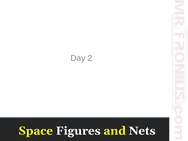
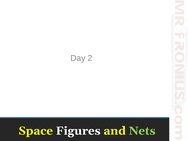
Nets colour: white -> light green
